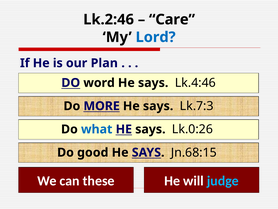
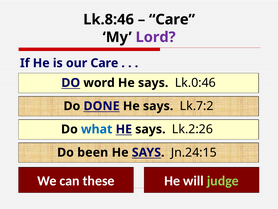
Lk.2:46: Lk.2:46 -> Lk.8:46
Lord colour: blue -> purple
our Plan: Plan -> Care
Lk.4:46: Lk.4:46 -> Lk.0:46
MORE: MORE -> DONE
Lk.7:3: Lk.7:3 -> Lk.7:2
Lk.0:26: Lk.0:26 -> Lk.2:26
good: good -> been
Jn.68:15: Jn.68:15 -> Jn.24:15
judge colour: light blue -> light green
